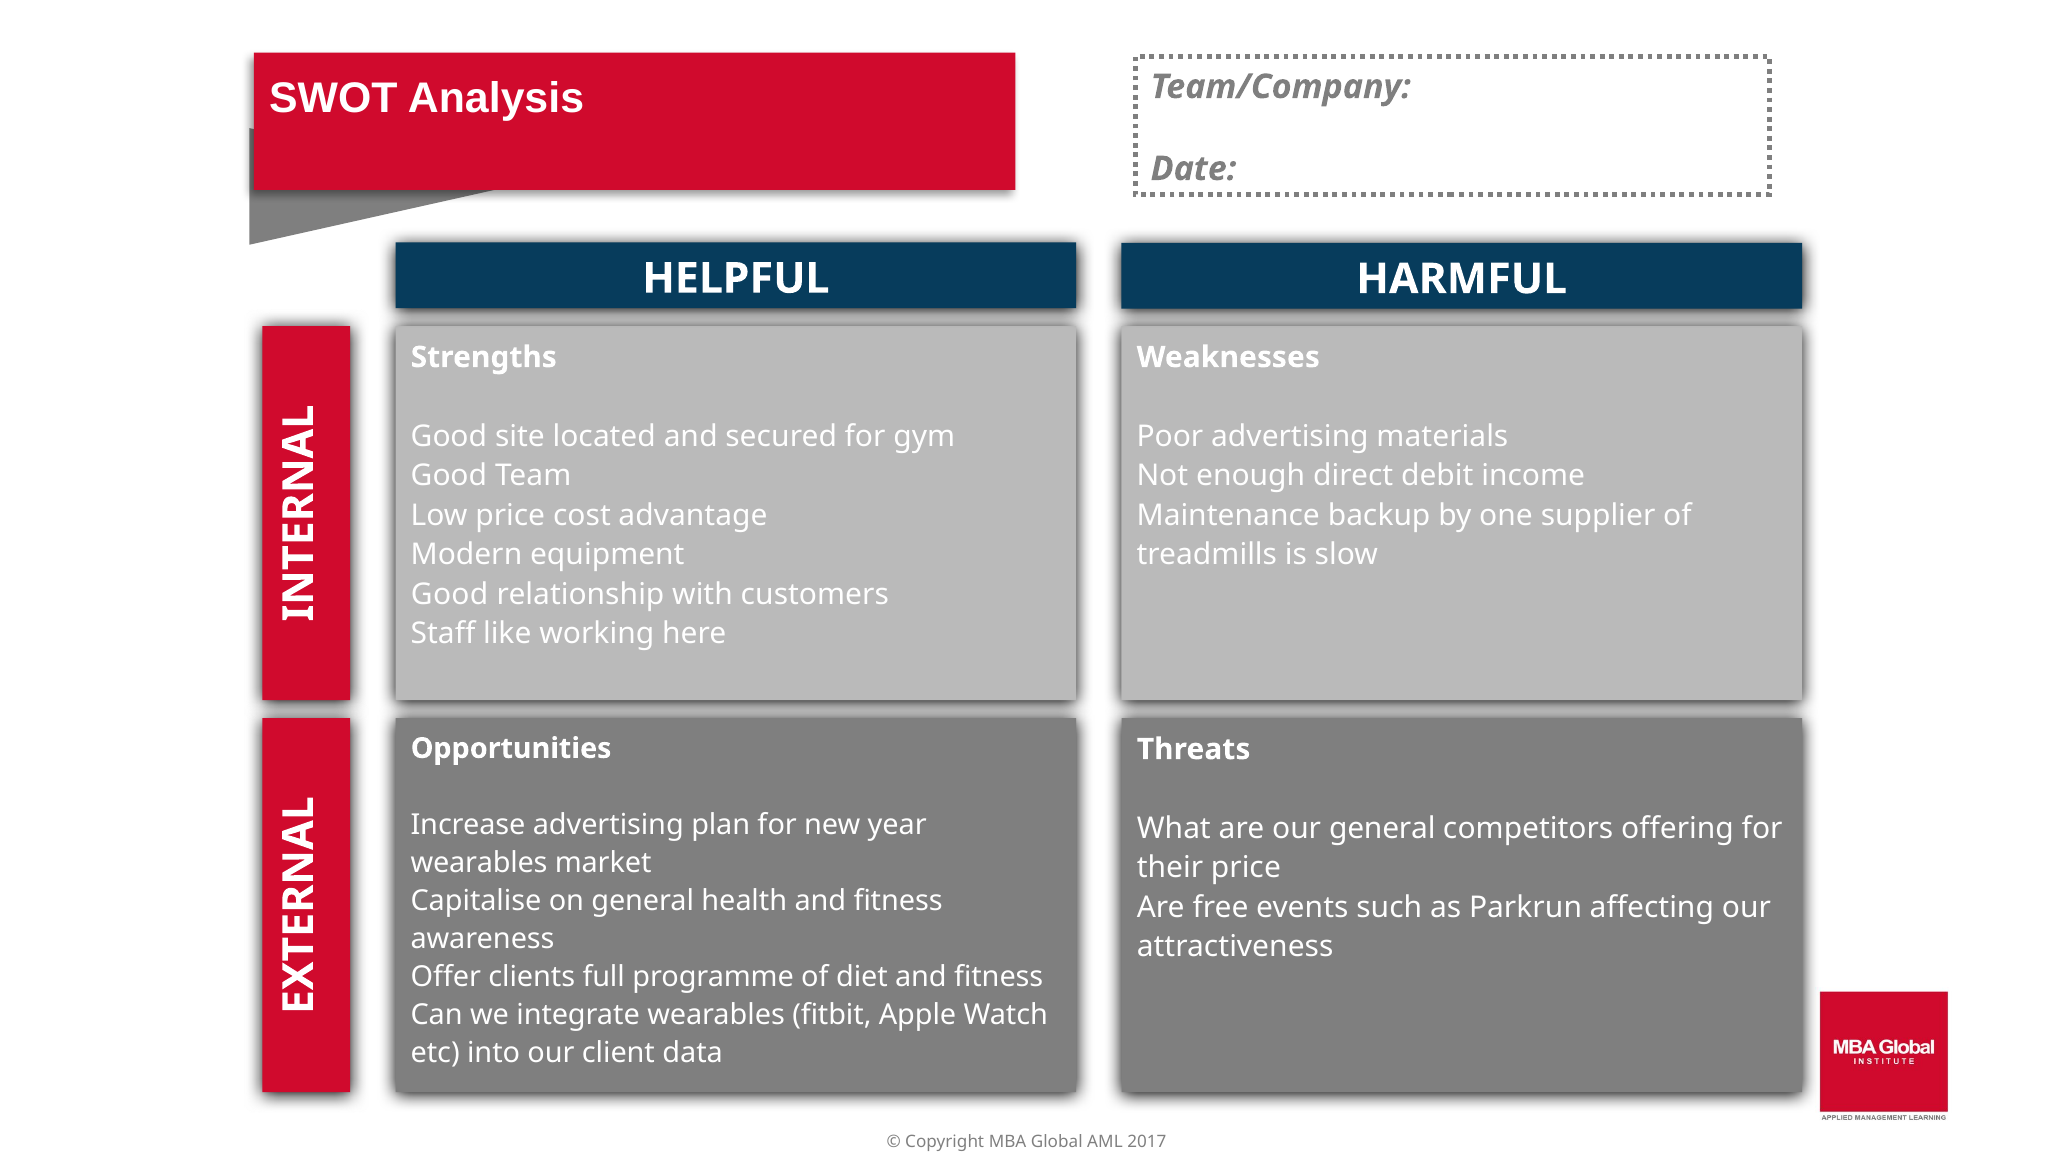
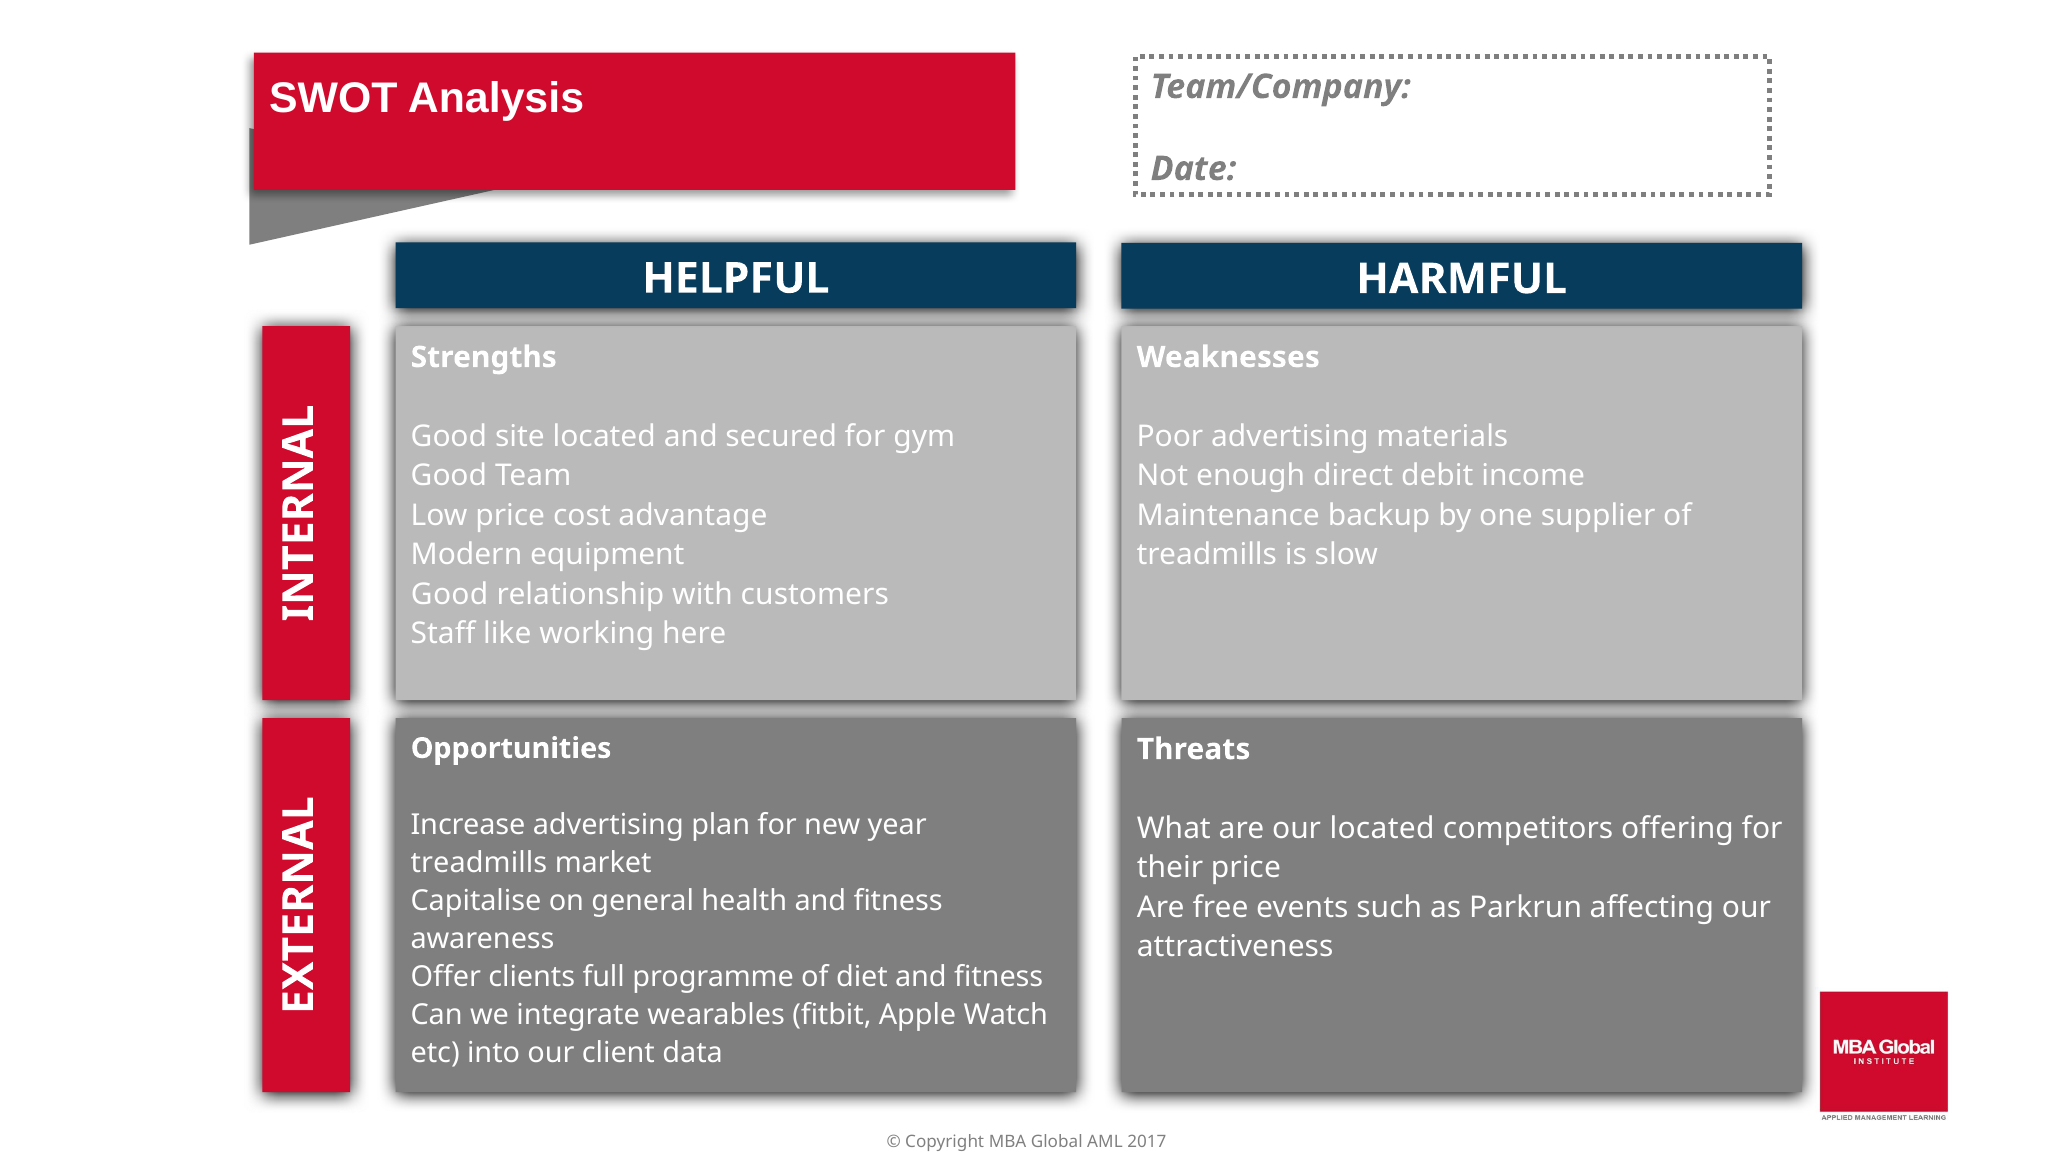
our general: general -> located
wearables at (479, 863): wearables -> treadmills
